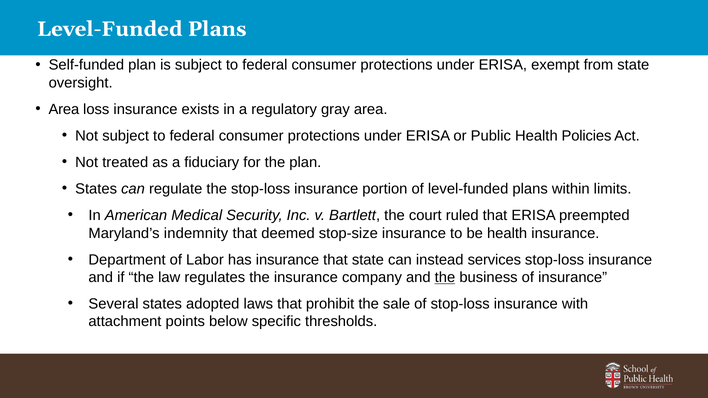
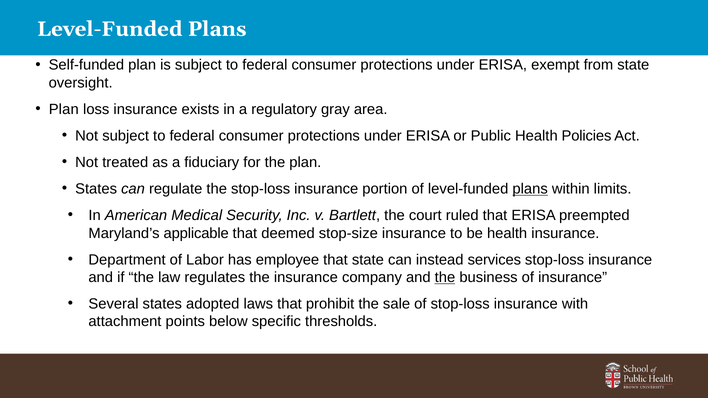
Area at (64, 109): Area -> Plan
plans at (530, 189) underline: none -> present
indemnity: indemnity -> applicable
has insurance: insurance -> employee
